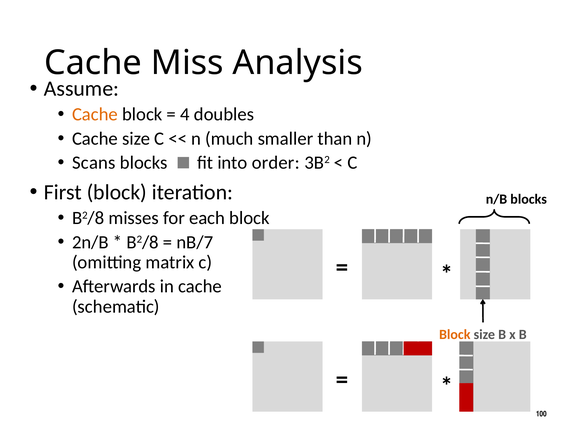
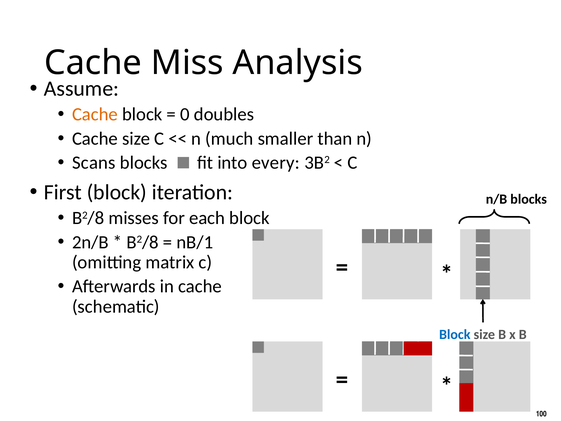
4: 4 -> 0
order: order -> every
nB/7: nB/7 -> nB/1
Block at (455, 334) colour: orange -> blue
